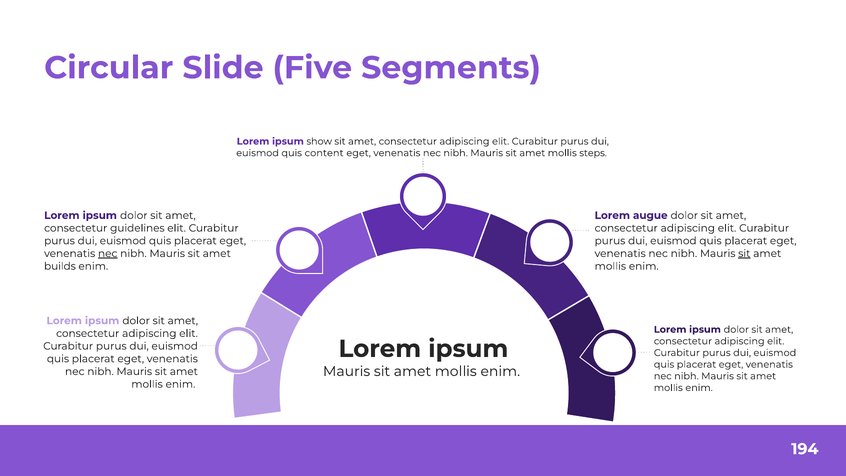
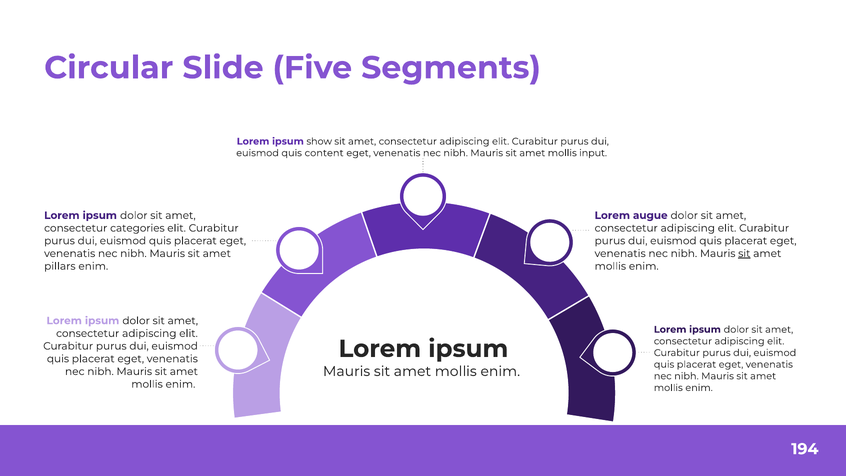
steps: steps -> input
guidelines: guidelines -> categories
nec at (108, 253) underline: present -> none
builds: builds -> pillars
